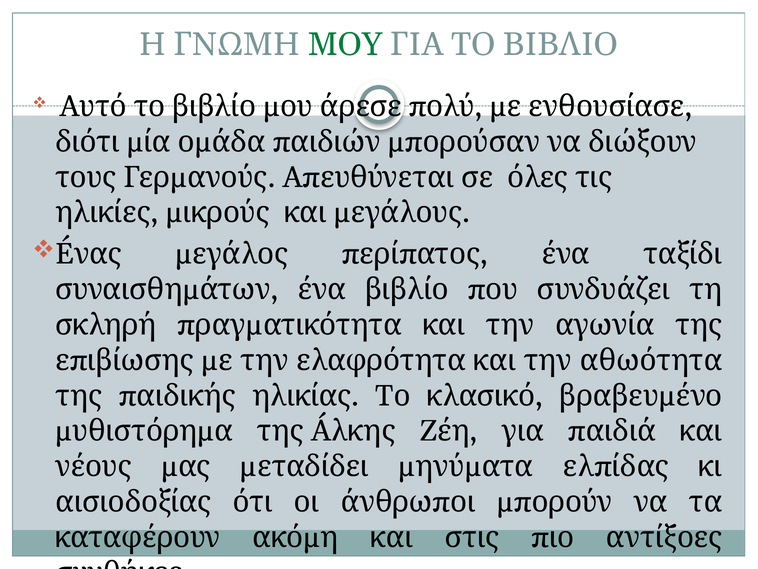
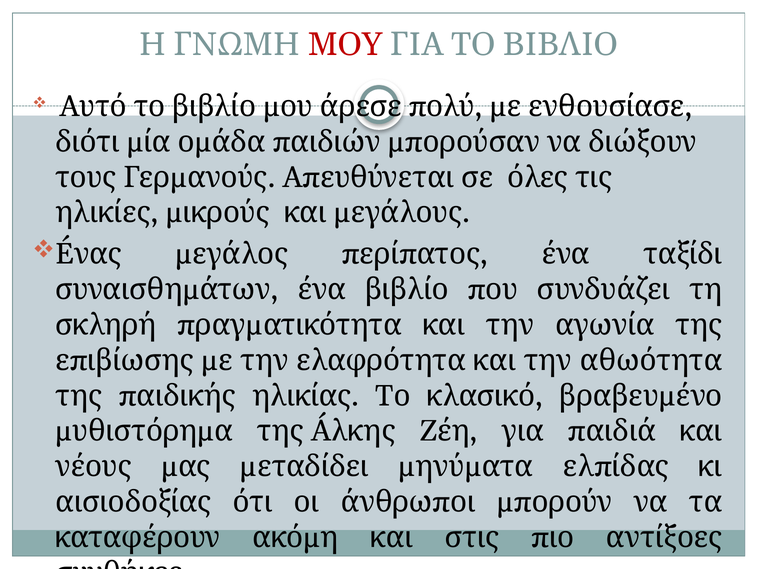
ΜΟΥ colour: green -> red
